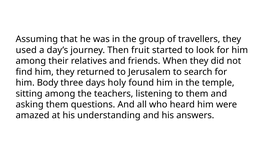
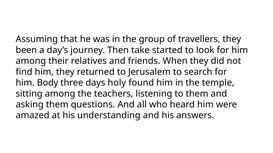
used: used -> been
fruit: fruit -> take
